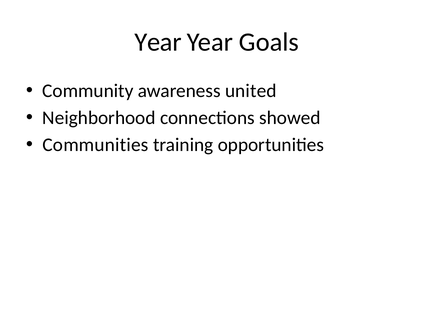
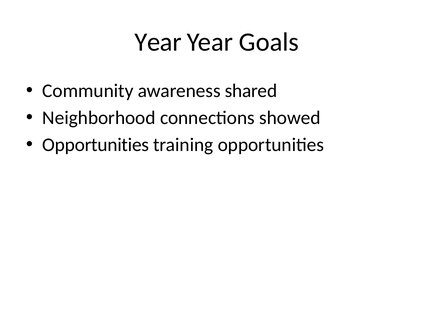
united: united -> shared
Communities at (95, 145): Communities -> Opportunities
